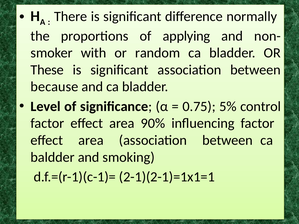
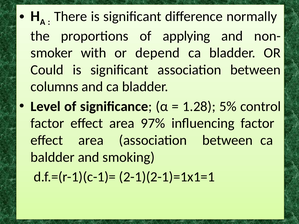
random: random -> depend
These: These -> Could
because: because -> columns
0.75: 0.75 -> 1.28
90%: 90% -> 97%
